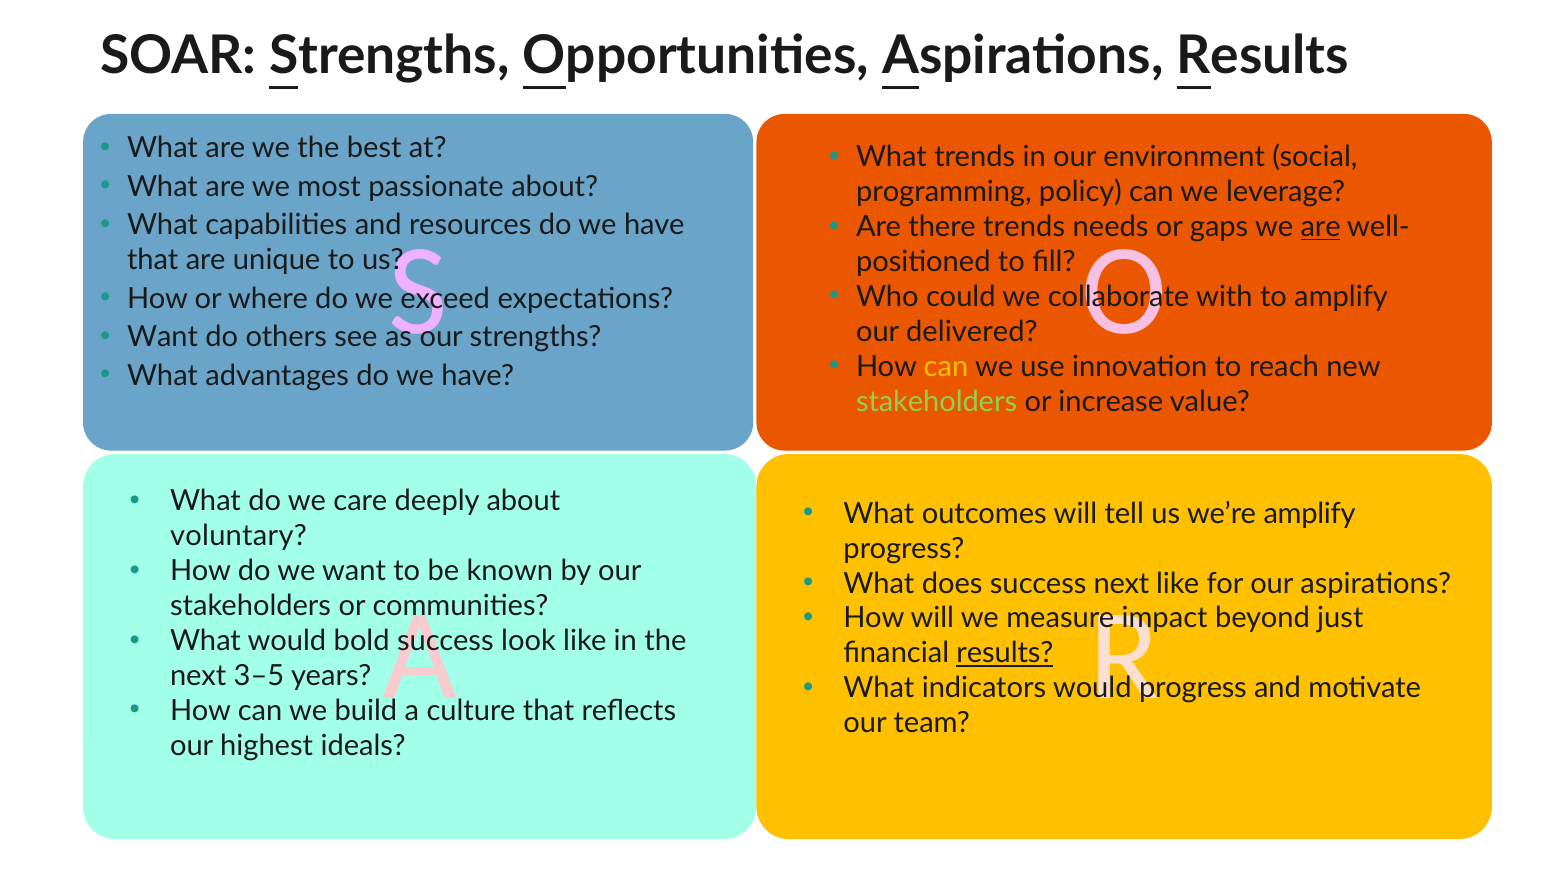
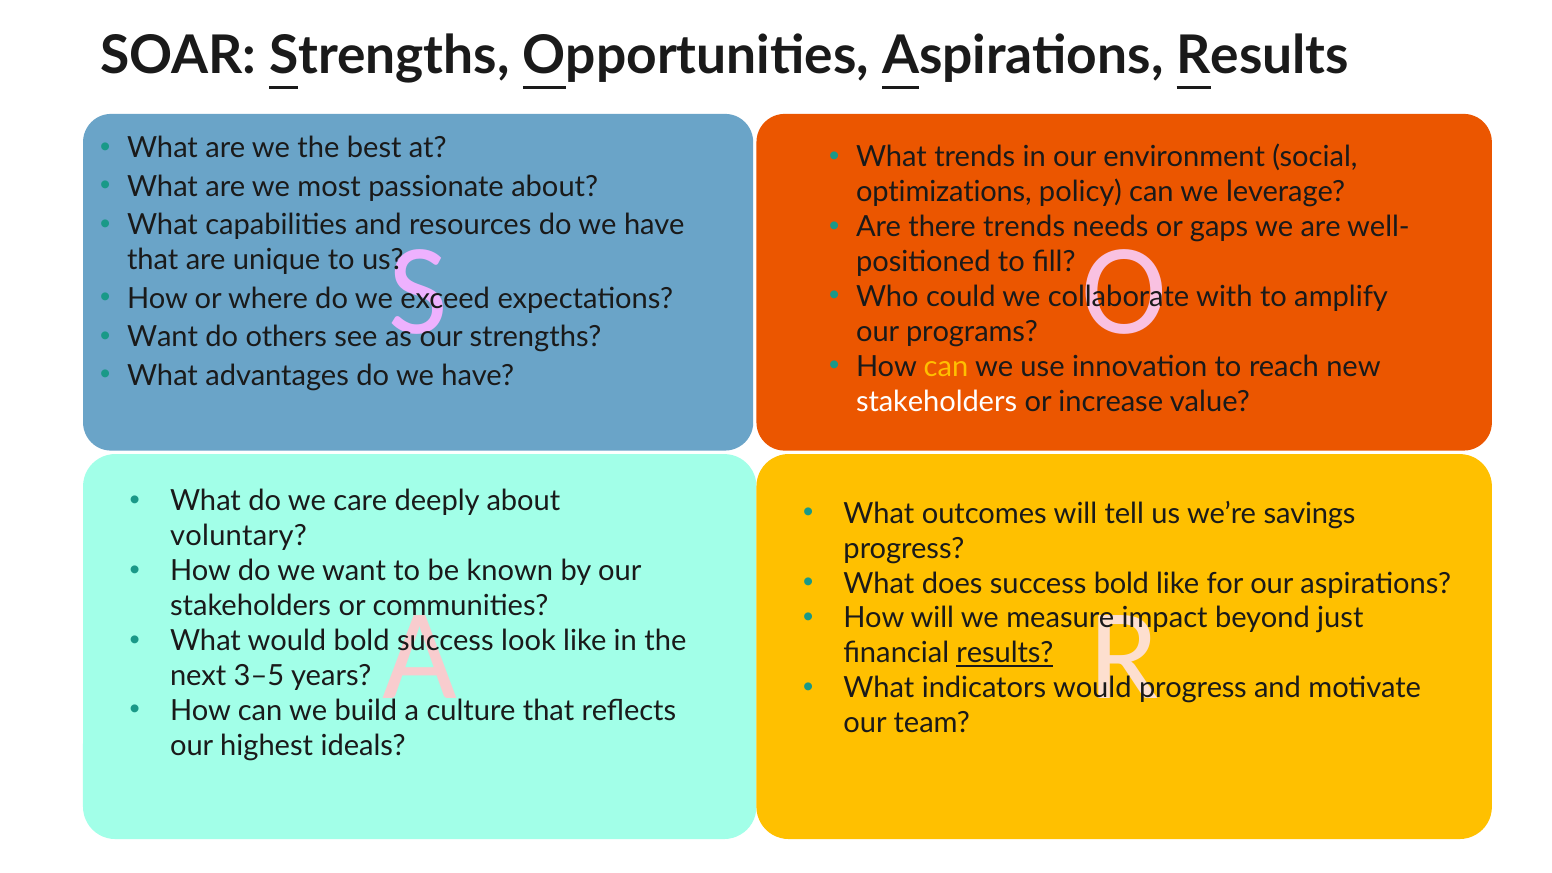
programming: programming -> optimizations
are at (1321, 227) underline: present -> none
delivered: delivered -> programs
stakeholders at (937, 402) colour: light green -> white
we’re amplify: amplify -> savings
success next: next -> bold
